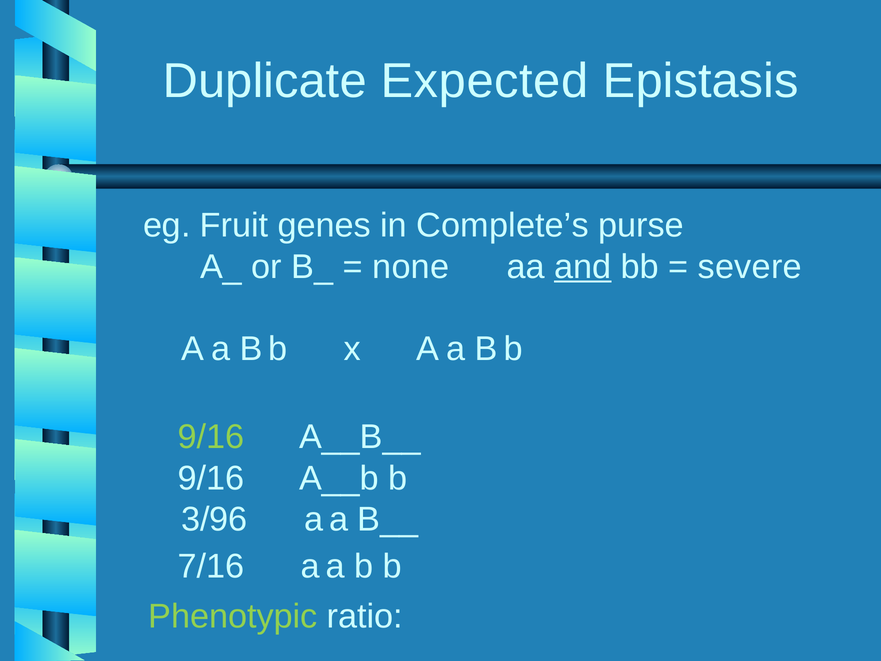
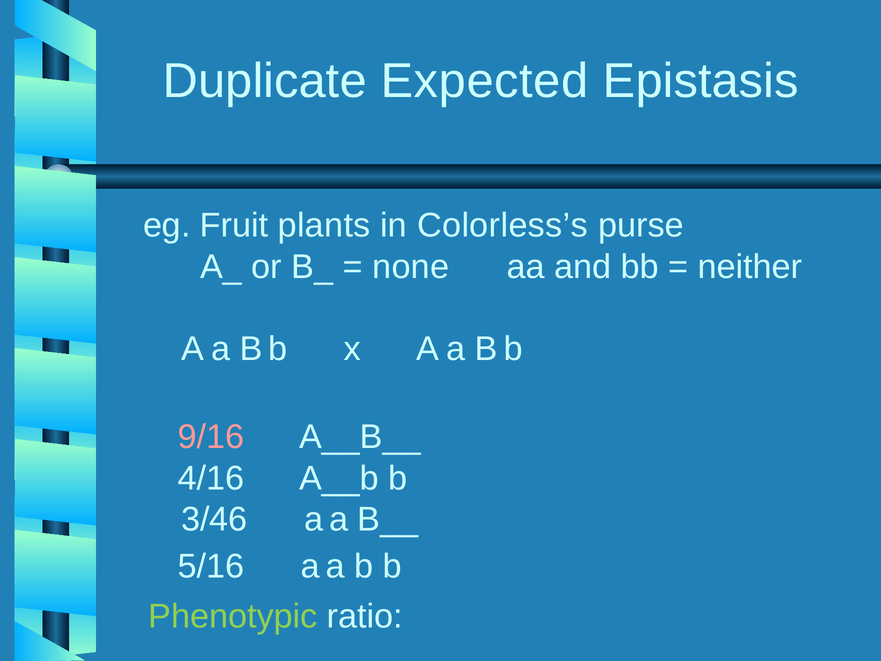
genes: genes -> plants
Complete’s: Complete’s -> Colorless’s
and underline: present -> none
severe: severe -> neither
9/16 at (211, 437) colour: light green -> pink
9/16 at (211, 478): 9/16 -> 4/16
3/96: 3/96 -> 3/46
7/16: 7/16 -> 5/16
